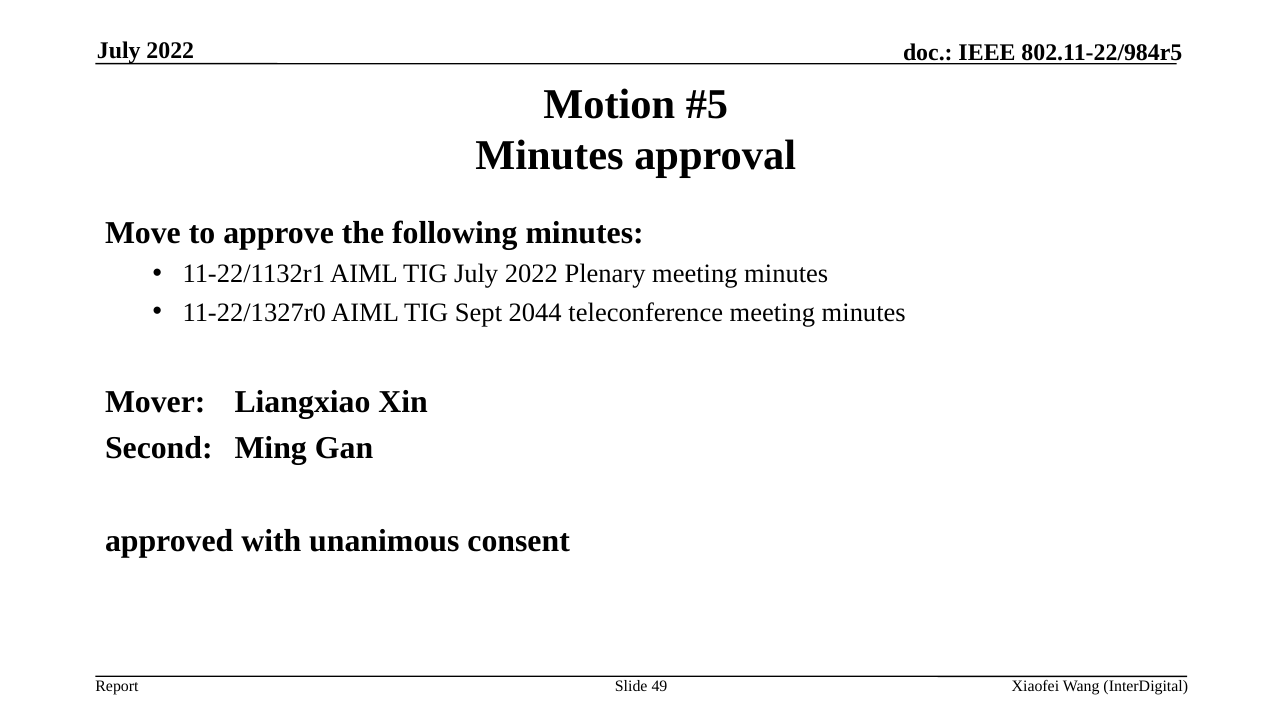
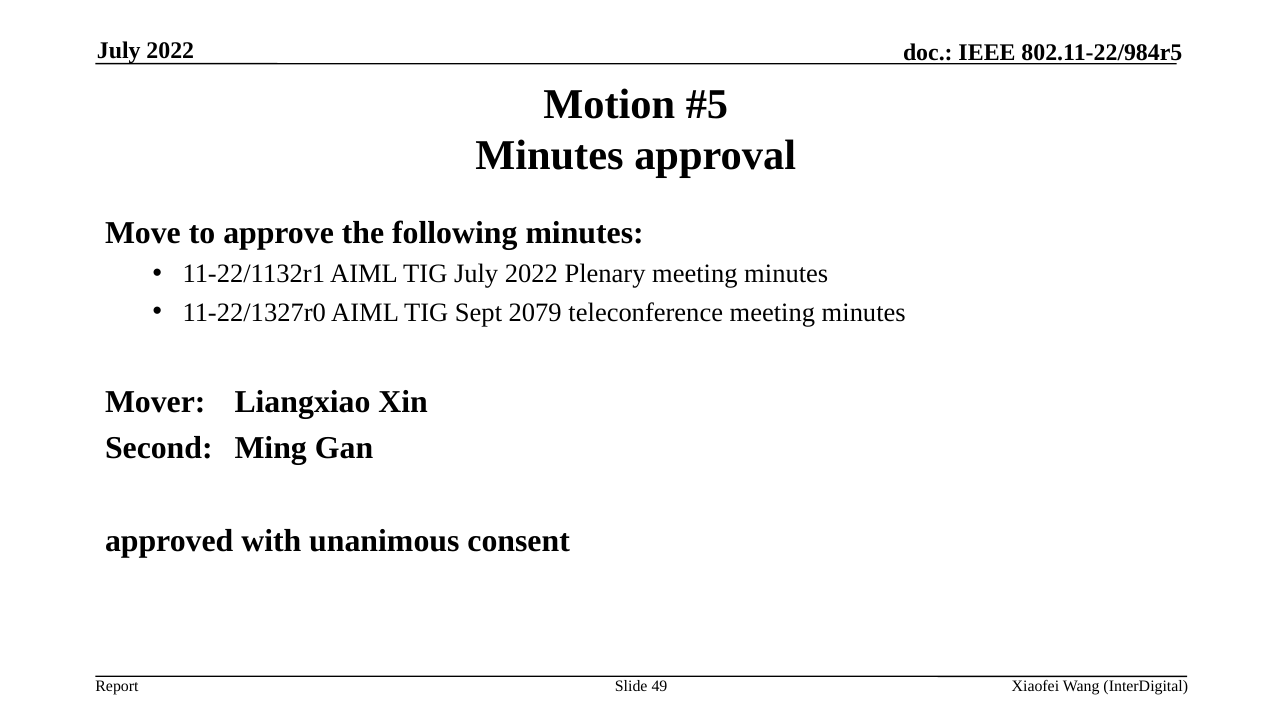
2044: 2044 -> 2079
